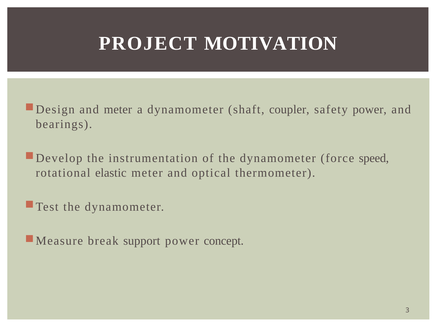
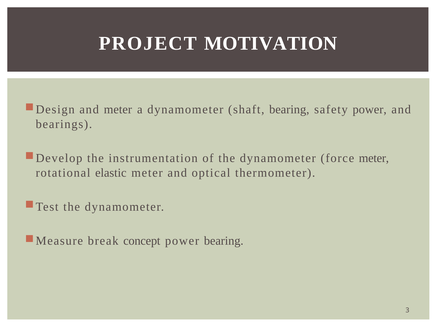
shaft coupler: coupler -> bearing
force speed: speed -> meter
support: support -> concept
power concept: concept -> bearing
